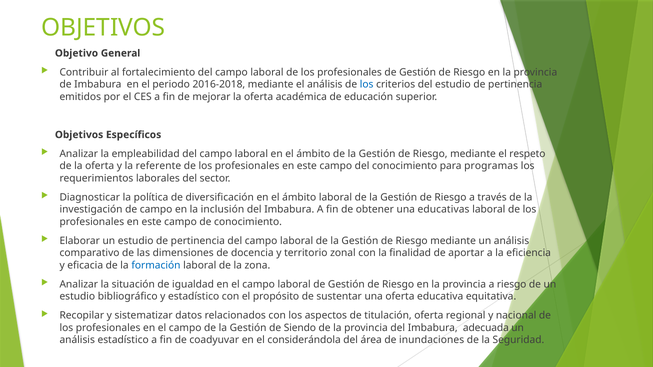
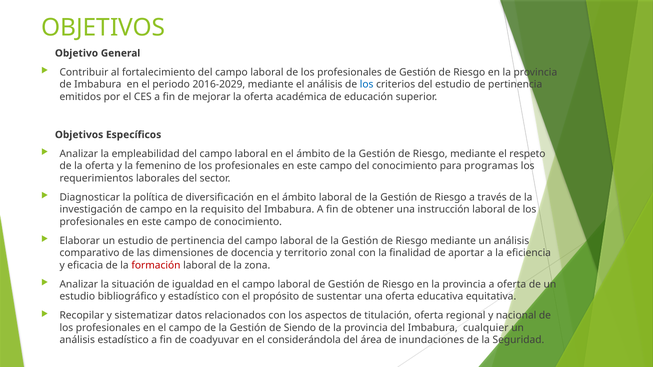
2016-2018: 2016-2018 -> 2016-2029
referente: referente -> femenino
inclusión: inclusión -> requisito
educativas: educativas -> instrucción
formación colour: blue -> red
a riesgo: riesgo -> oferta
adecuada: adecuada -> cualquier
